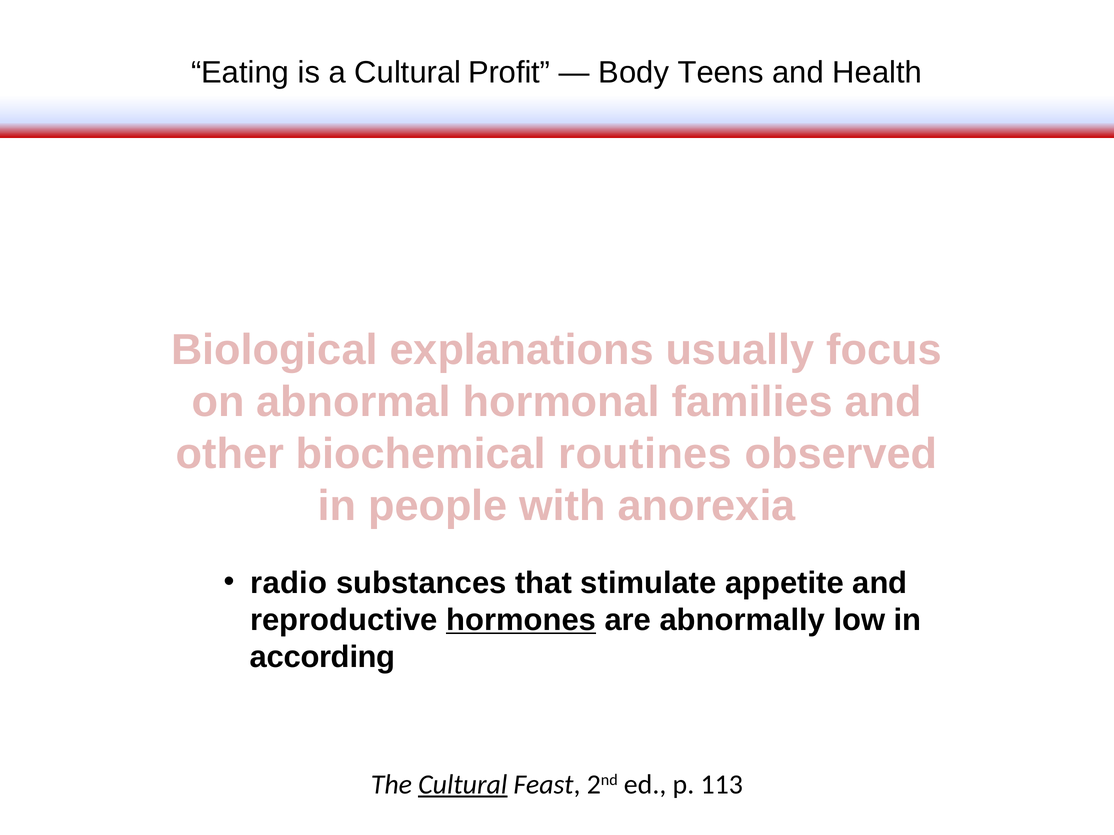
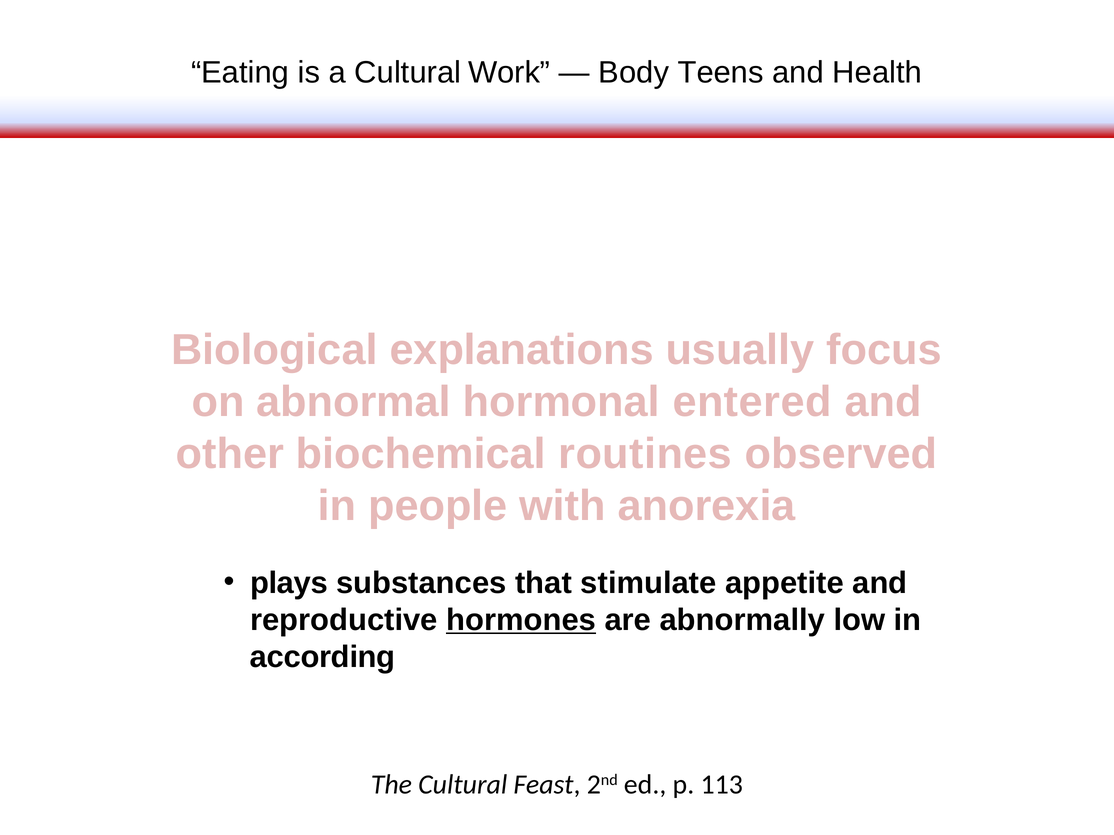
Profit: Profit -> Work
families: families -> entered
radio: radio -> plays
Cultural at (463, 785) underline: present -> none
